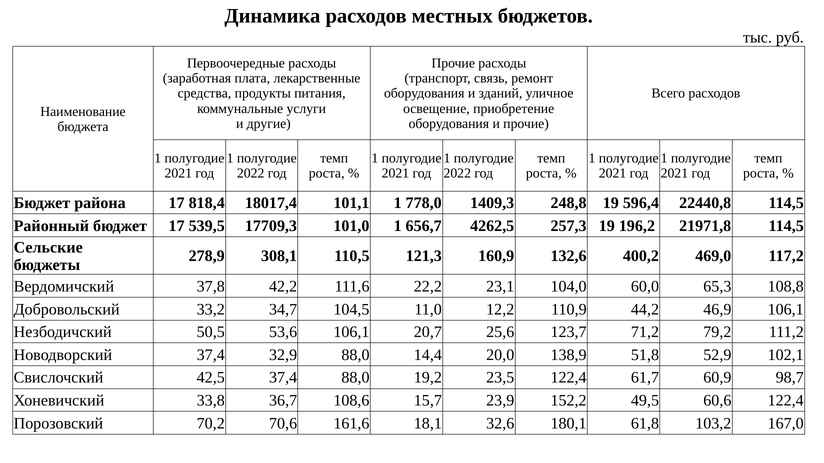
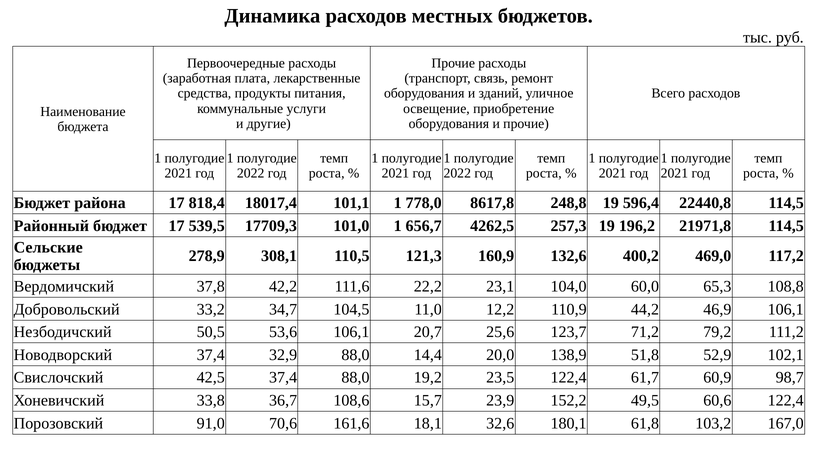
1409,3: 1409,3 -> 8617,8
70,2: 70,2 -> 91,0
